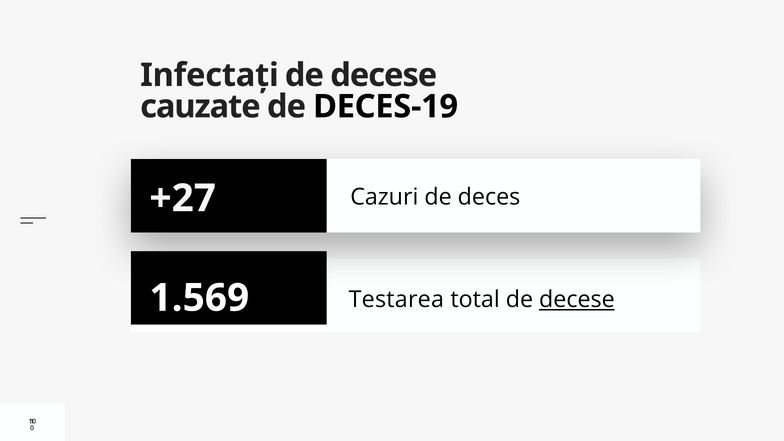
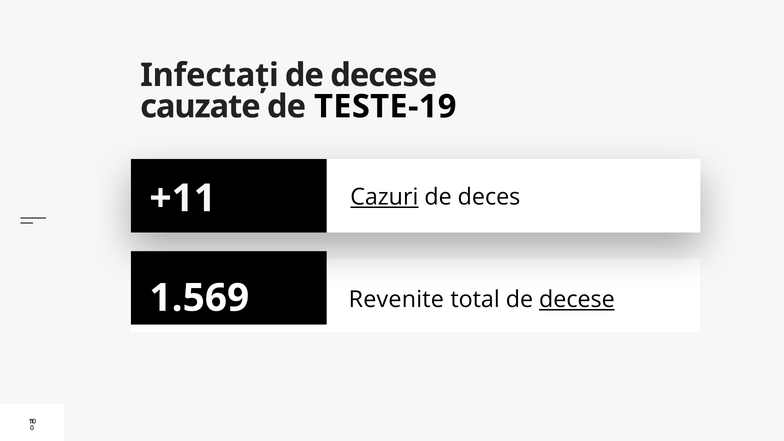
DECES-19: DECES-19 -> TESTE-19
+27: +27 -> +11
Cazuri underline: none -> present
Testarea: Testarea -> Revenite
